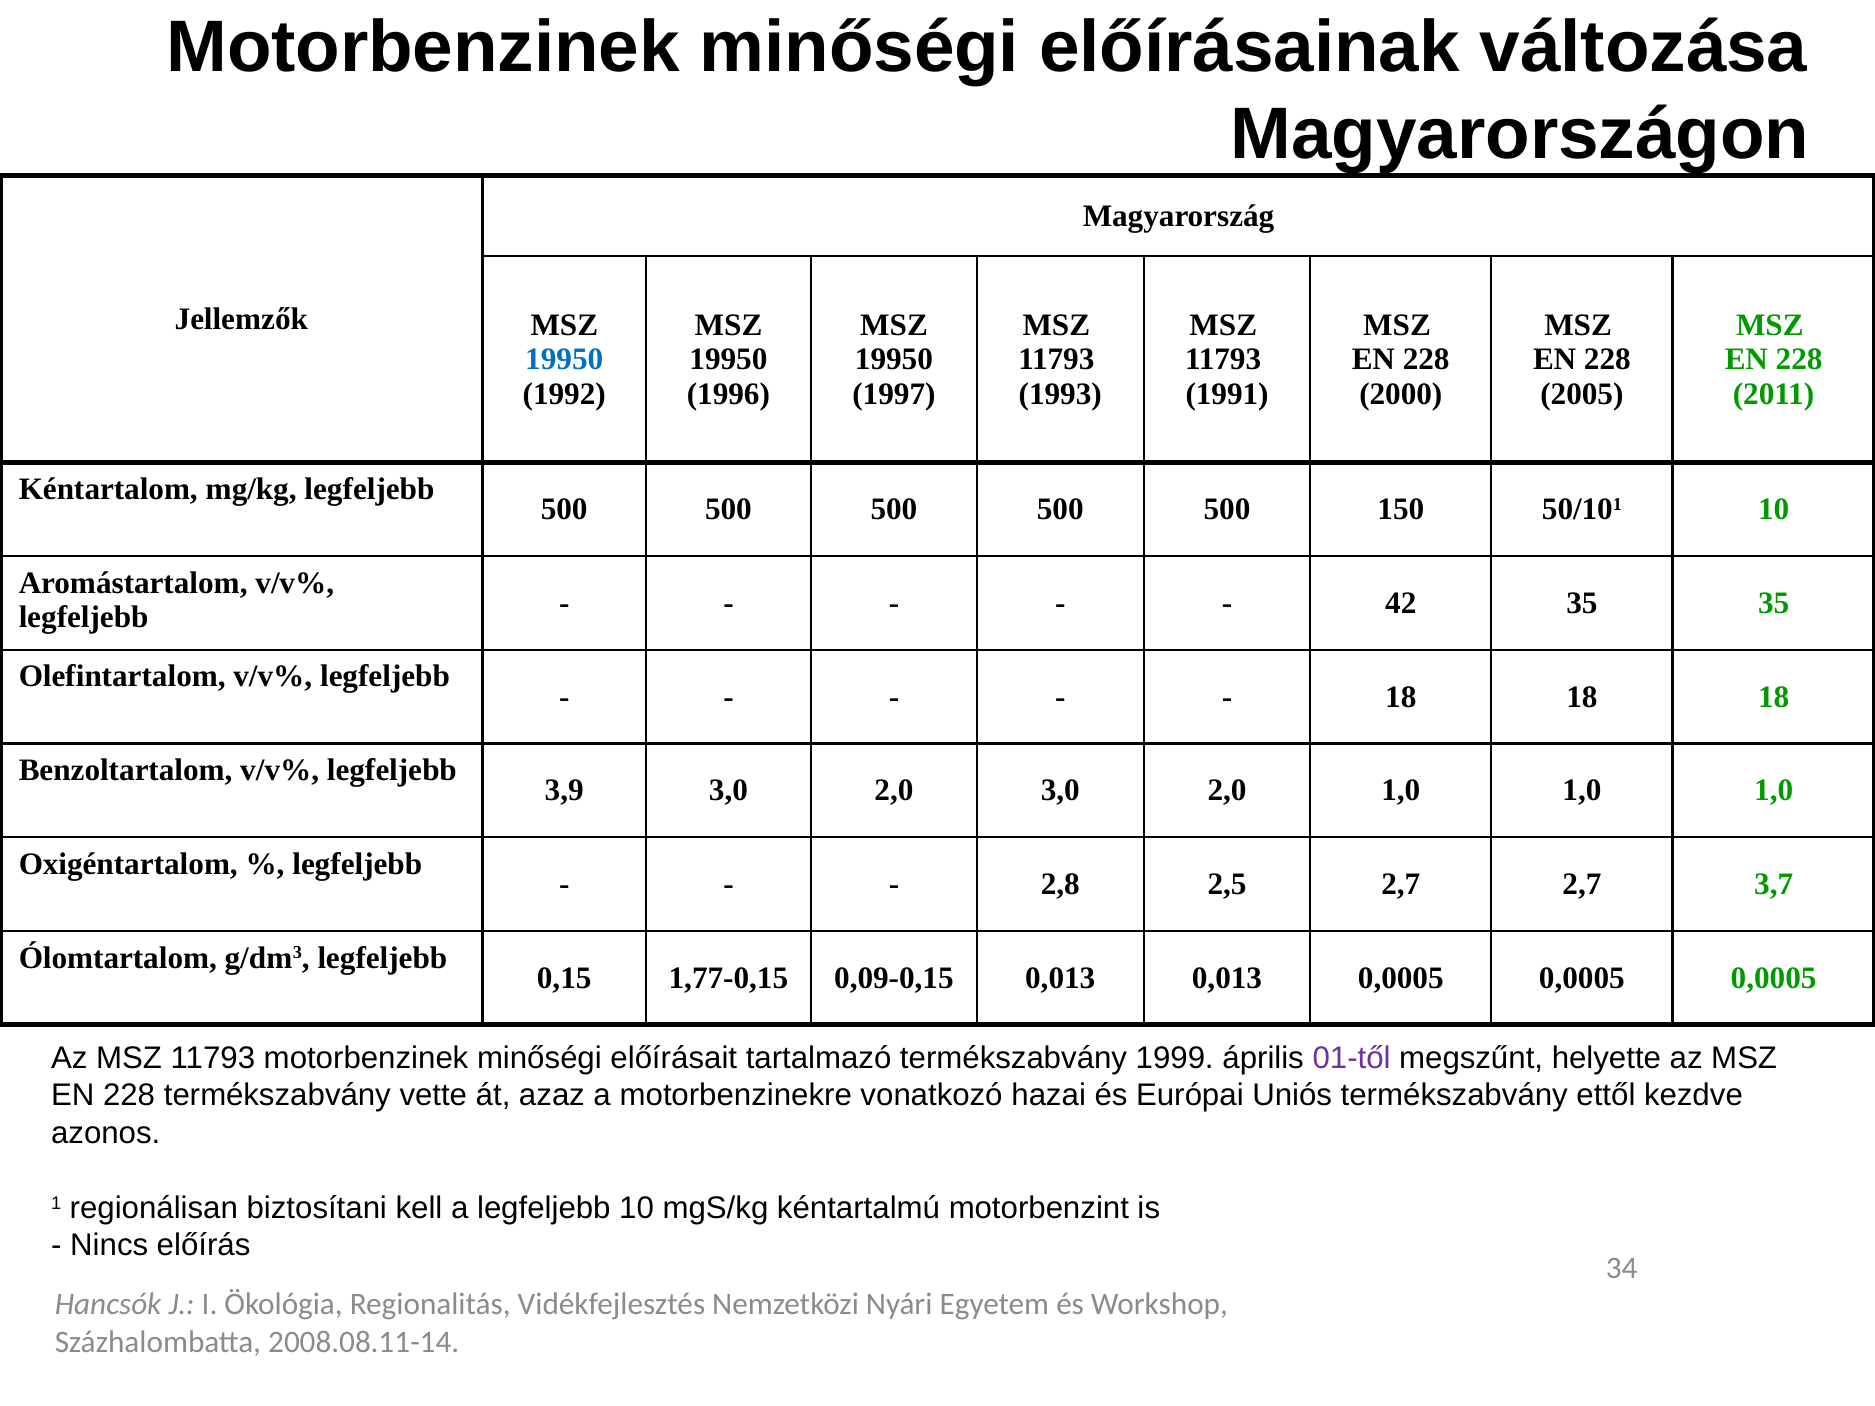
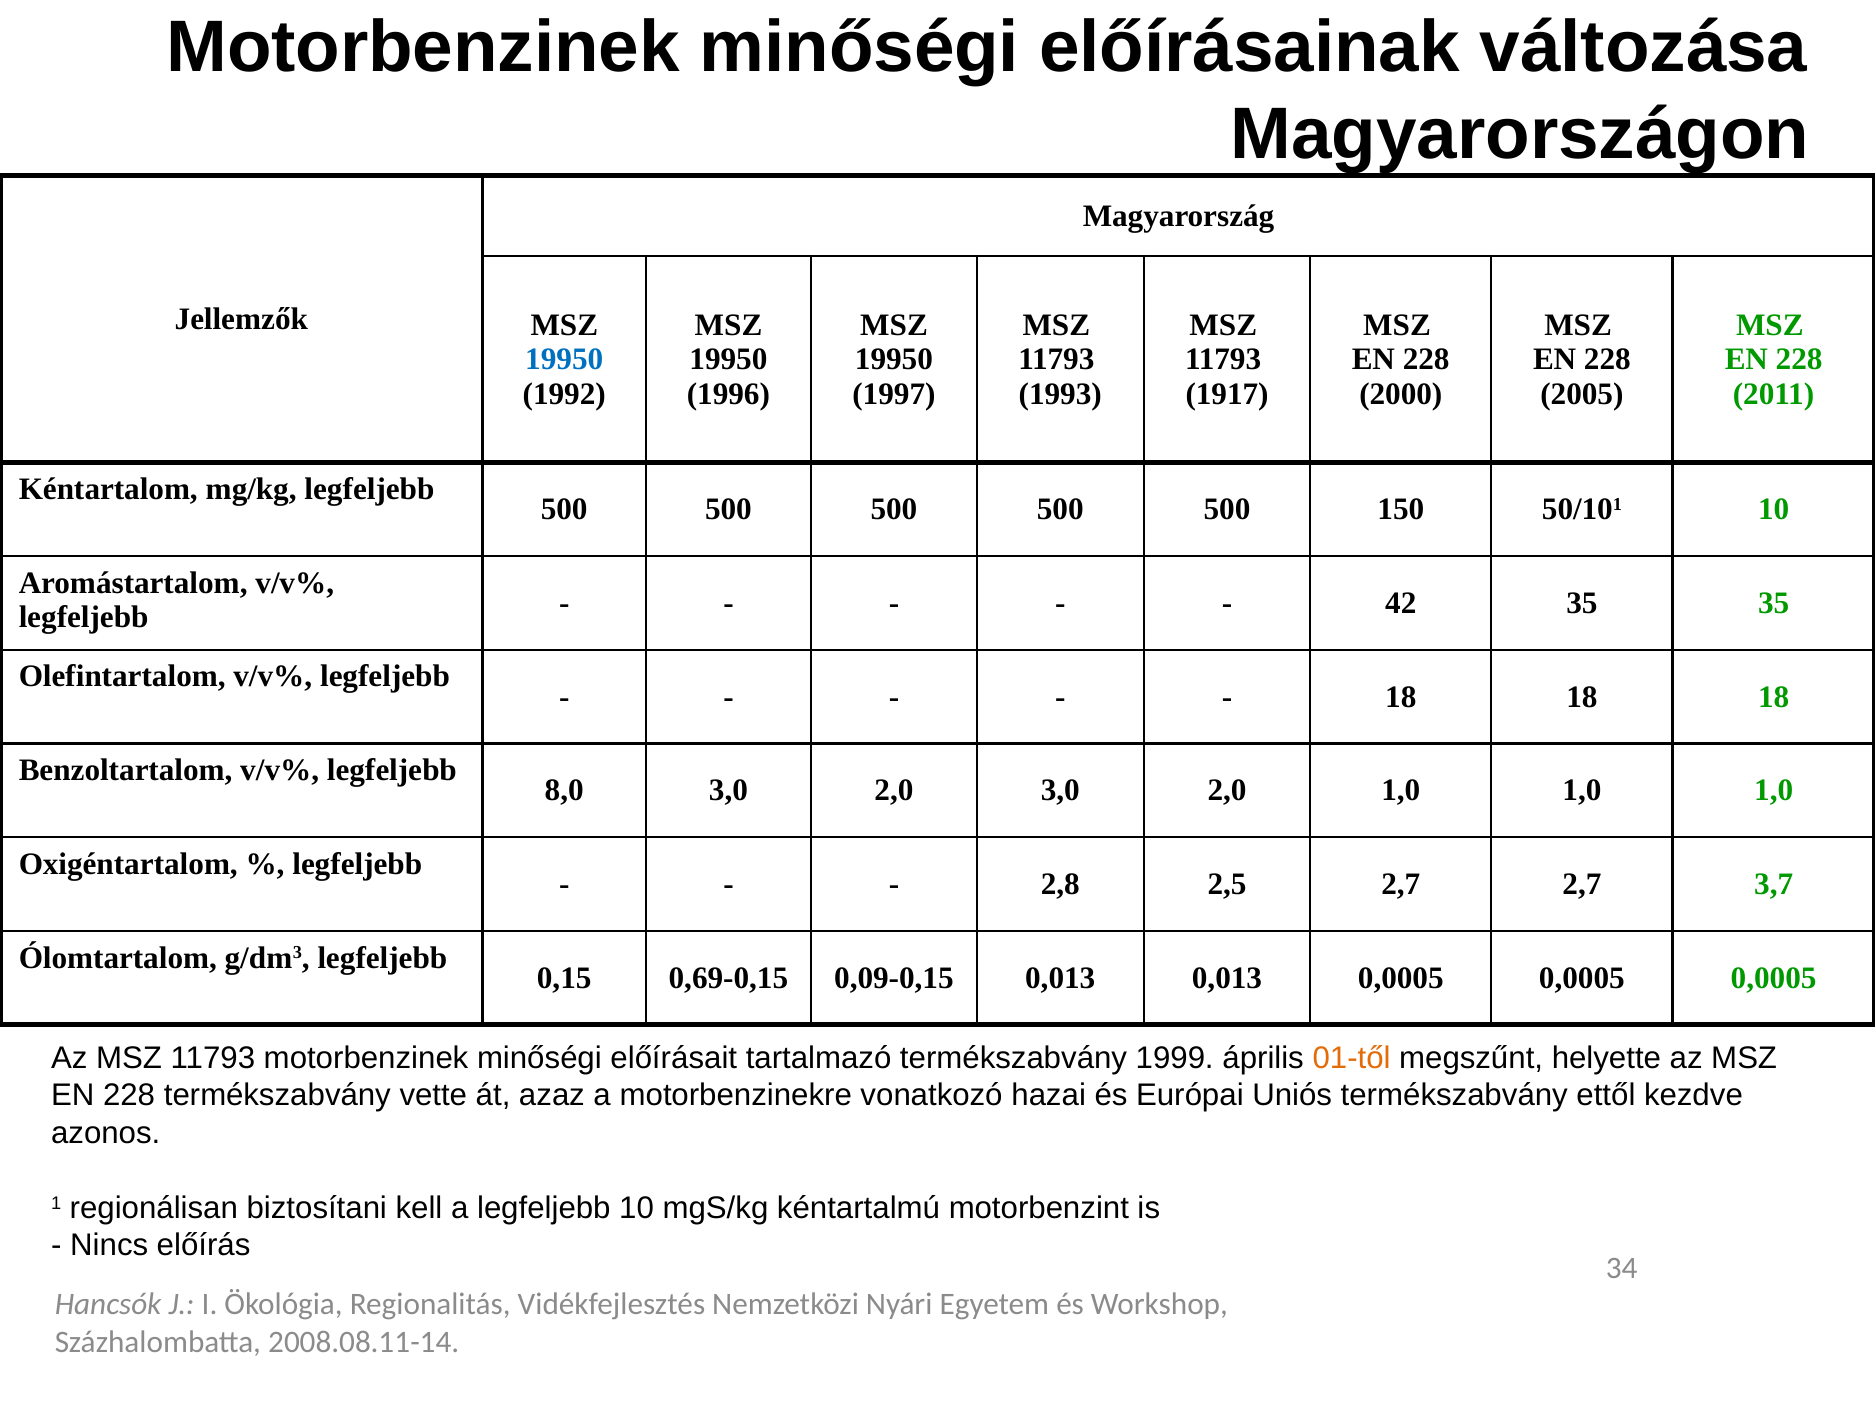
1991: 1991 -> 1917
3,9: 3,9 -> 8,0
1,77-0,15: 1,77-0,15 -> 0,69-0,15
01-től colour: purple -> orange
